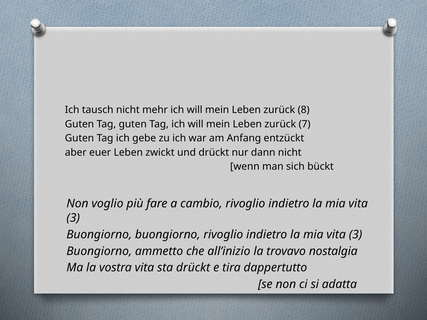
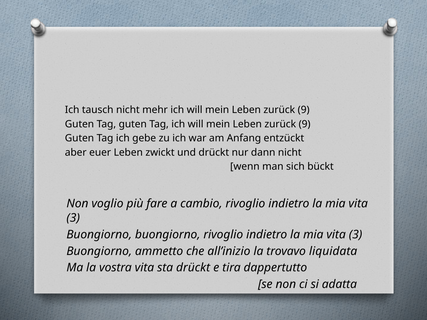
8 at (304, 110): 8 -> 9
7 at (305, 124): 7 -> 9
nostalgia: nostalgia -> liquidata
